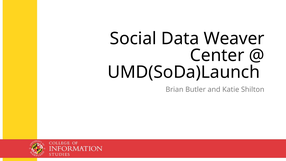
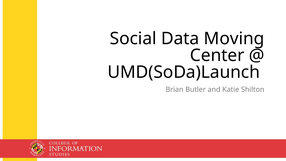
Weaver: Weaver -> Moving
